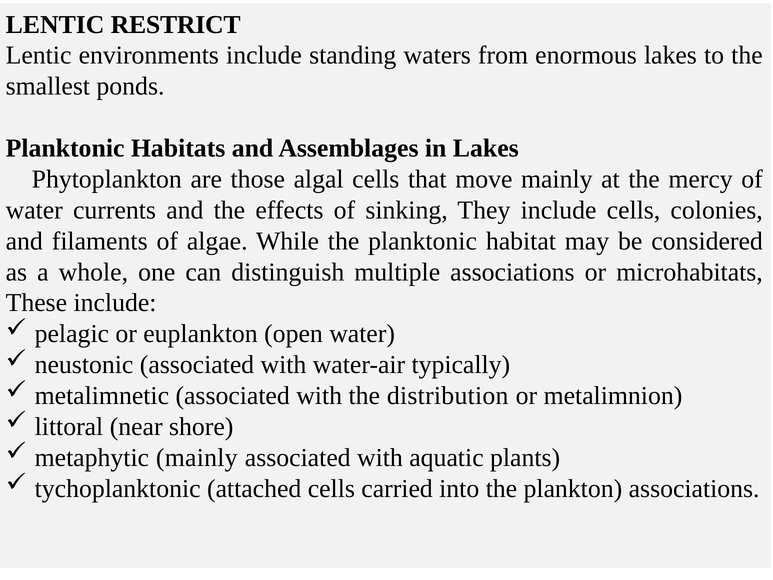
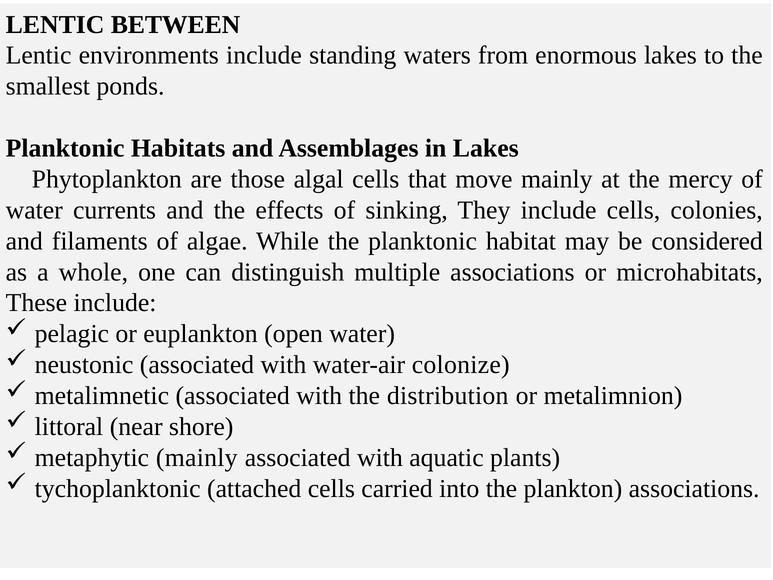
RESTRICT: RESTRICT -> BETWEEN
typically: typically -> colonize
